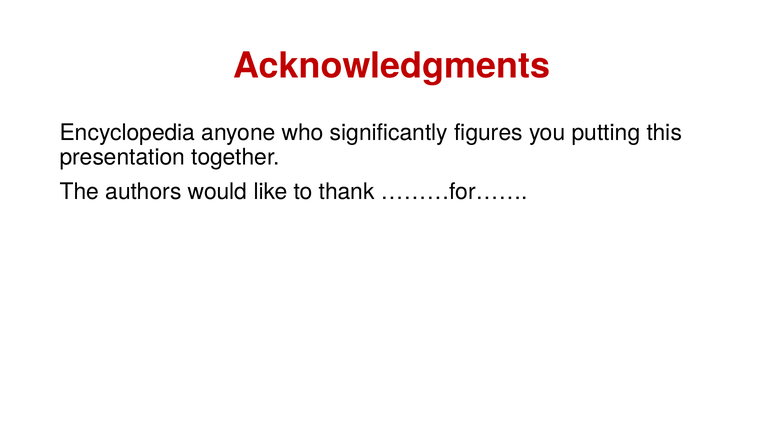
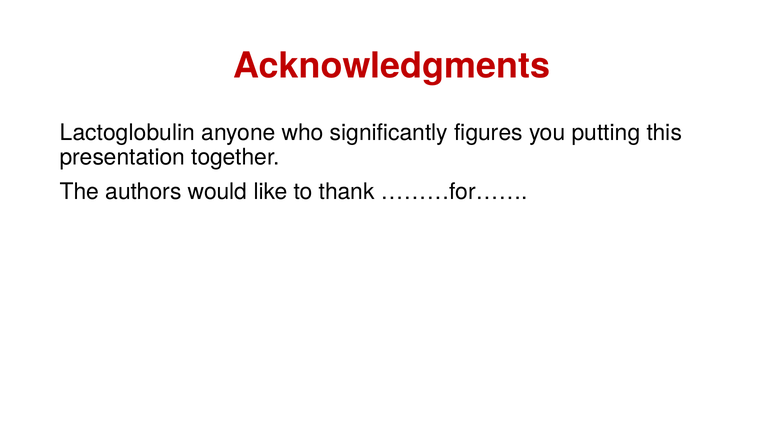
Encyclopedia: Encyclopedia -> Lactoglobulin
